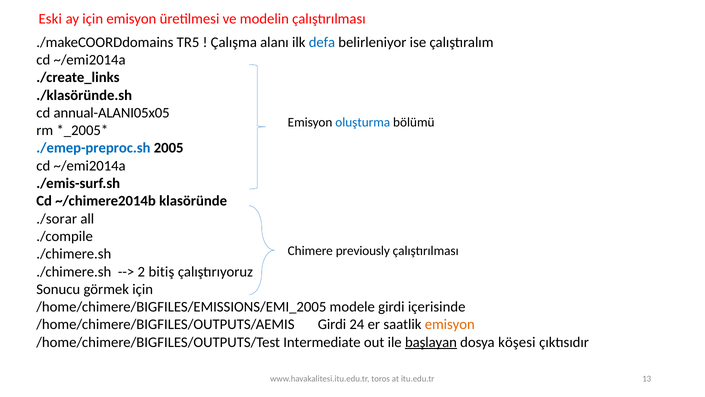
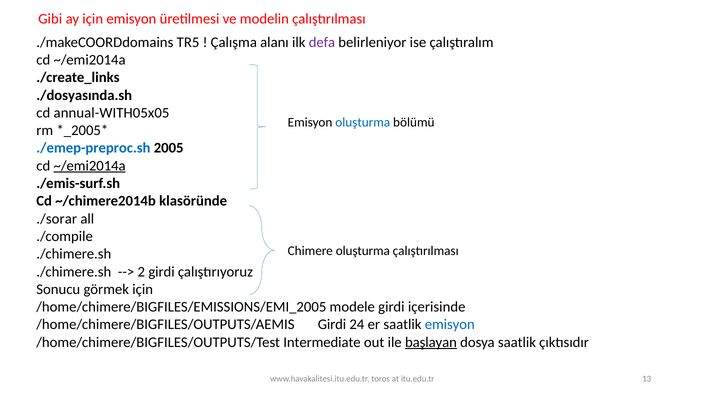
Eski: Eski -> Gibi
defa colour: blue -> purple
./klasöründe.sh: ./klasöründe.sh -> ./dosyasında.sh
annual-ALANI05x05: annual-ALANI05x05 -> annual-WITH05x05
~/emi2014a at (90, 166) underline: none -> present
Chimere previously: previously -> oluşturma
2 bitiş: bitiş -> girdi
emisyon at (450, 324) colour: orange -> blue
dosya köşesi: köşesi -> saatlik
